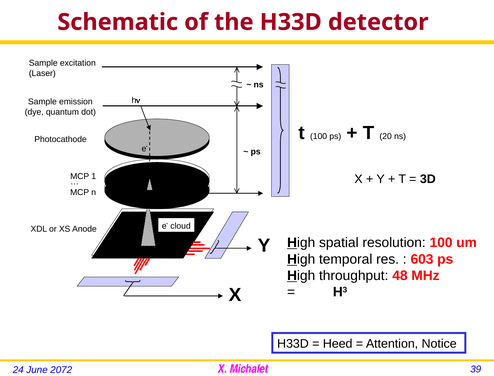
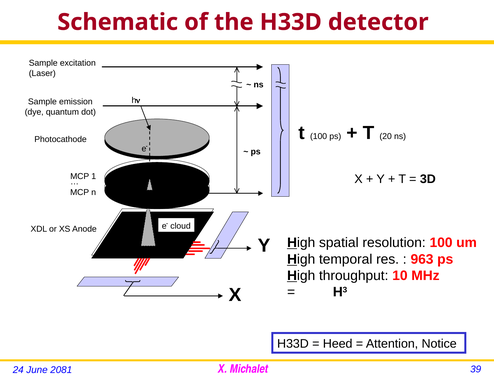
603: 603 -> 963
48: 48 -> 10
2072: 2072 -> 2081
